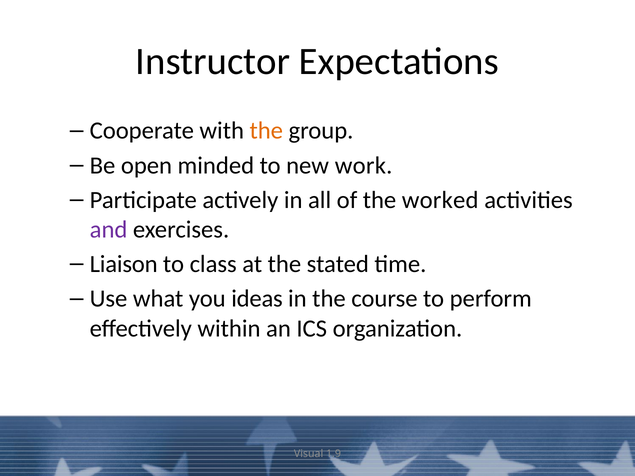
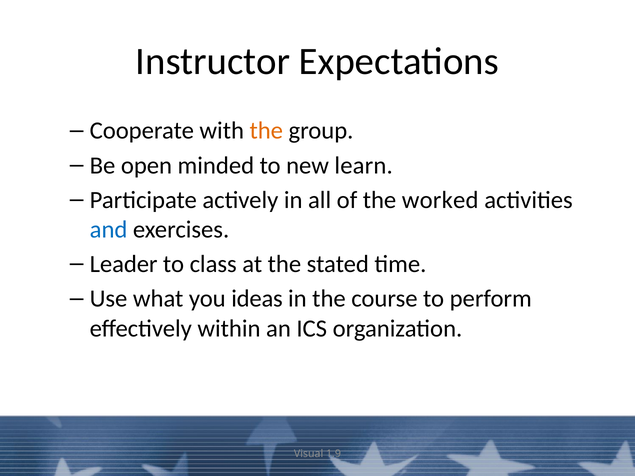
work: work -> learn
and colour: purple -> blue
Liaison: Liaison -> Leader
